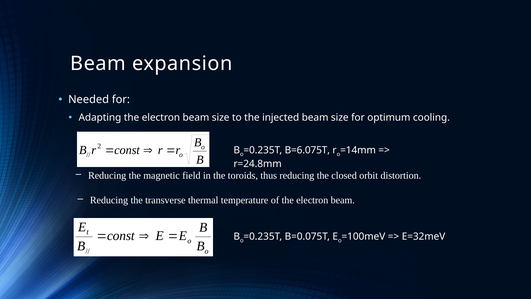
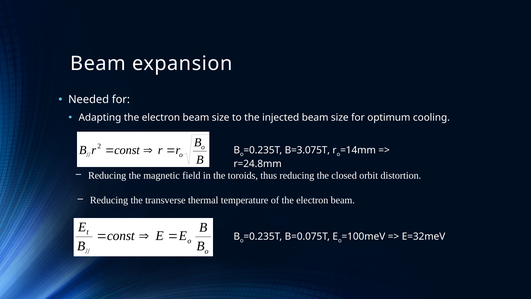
B=6.075T: B=6.075T -> B=3.075T
